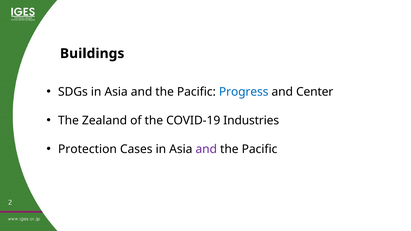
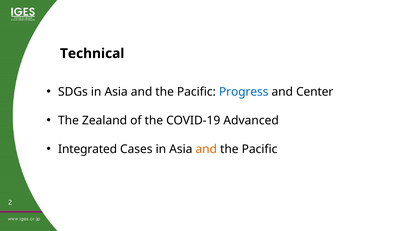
Buildings: Buildings -> Technical
Industries: Industries -> Advanced
Protection: Protection -> Integrated
and at (206, 149) colour: purple -> orange
